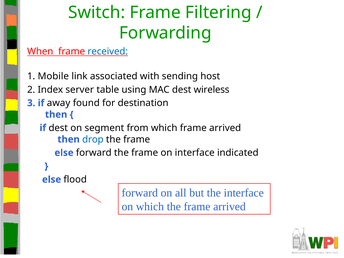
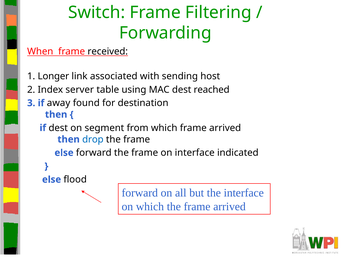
received colour: blue -> black
Mobile: Mobile -> Longer
wireless: wireless -> reached
